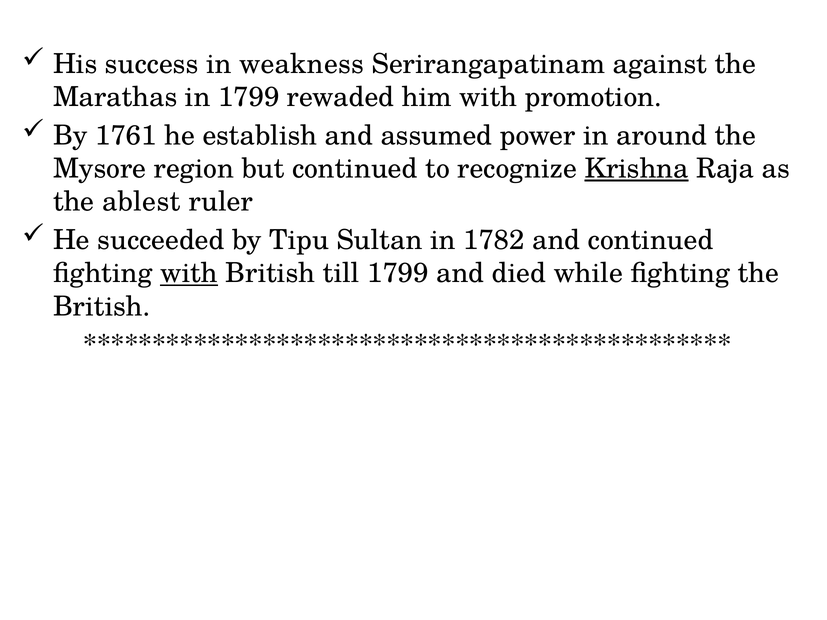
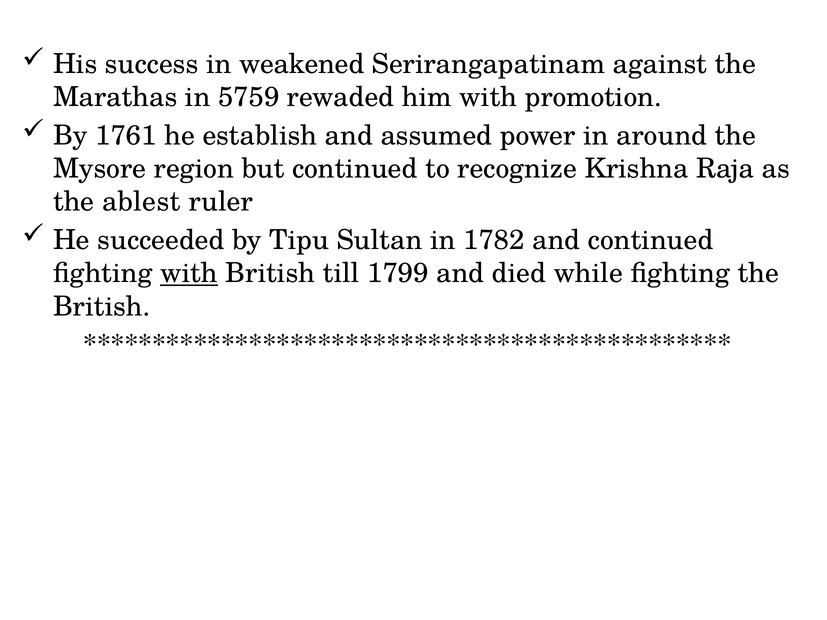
weakness: weakness -> weakened
in 1799: 1799 -> 5759
Krishna underline: present -> none
